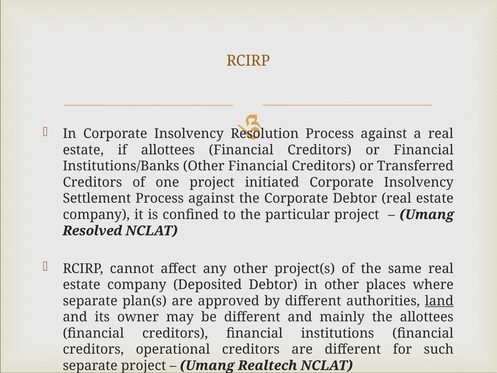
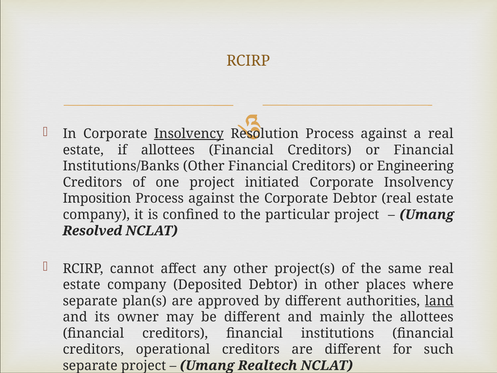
Insolvency at (189, 134) underline: none -> present
Transferred: Transferred -> Engineering
Settlement: Settlement -> Imposition
